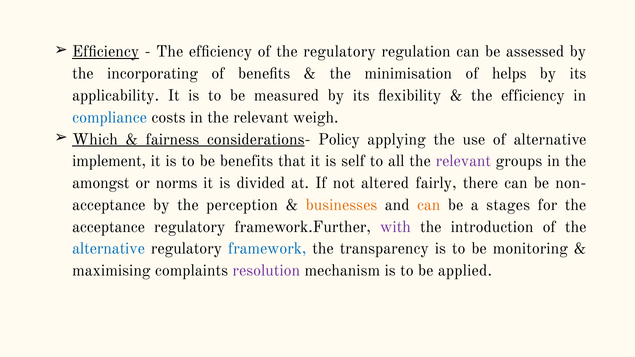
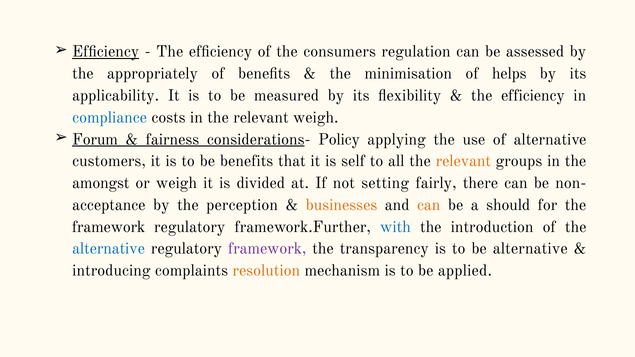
the regulatory: regulatory -> consumers
incorporating: incorporating -> appropriately
Which: Which -> Forum
implement: implement -> customers
relevant at (463, 161) colour: purple -> orange
or norms: norms -> weigh
altered: altered -> setting
stages: stages -> should
acceptance at (109, 227): acceptance -> framework
with colour: purple -> blue
framework at (267, 249) colour: blue -> purple
be monitoring: monitoring -> alternative
maximising: maximising -> introducing
resolution colour: purple -> orange
